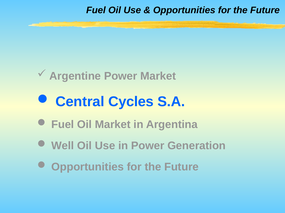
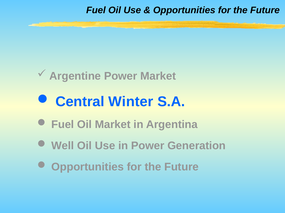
Cycles: Cycles -> Winter
